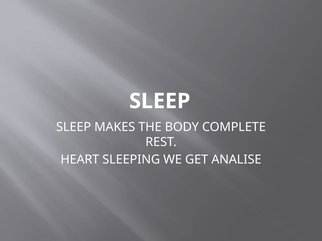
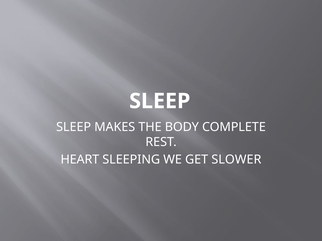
ANALISE: ANALISE -> SLOWER
